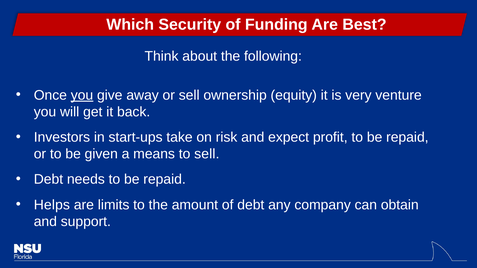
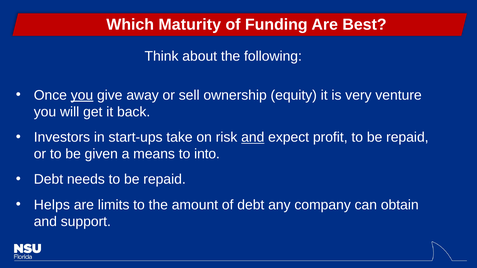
Security: Security -> Maturity
and at (253, 137) underline: none -> present
to sell: sell -> into
